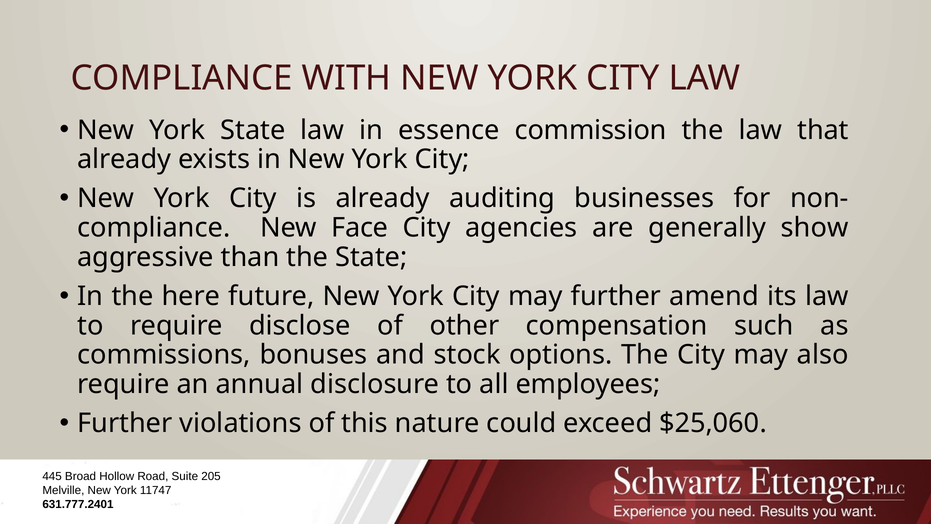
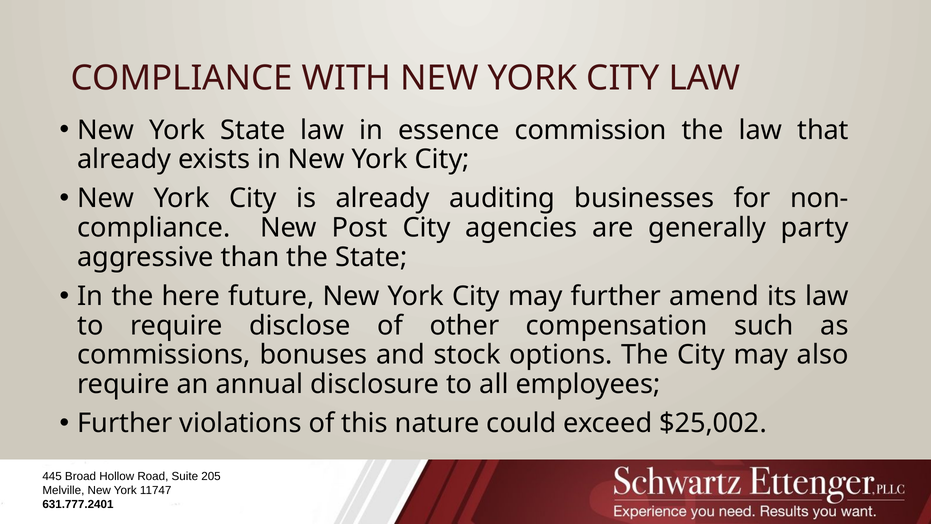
Face: Face -> Post
show: show -> party
$25,060: $25,060 -> $25,002
